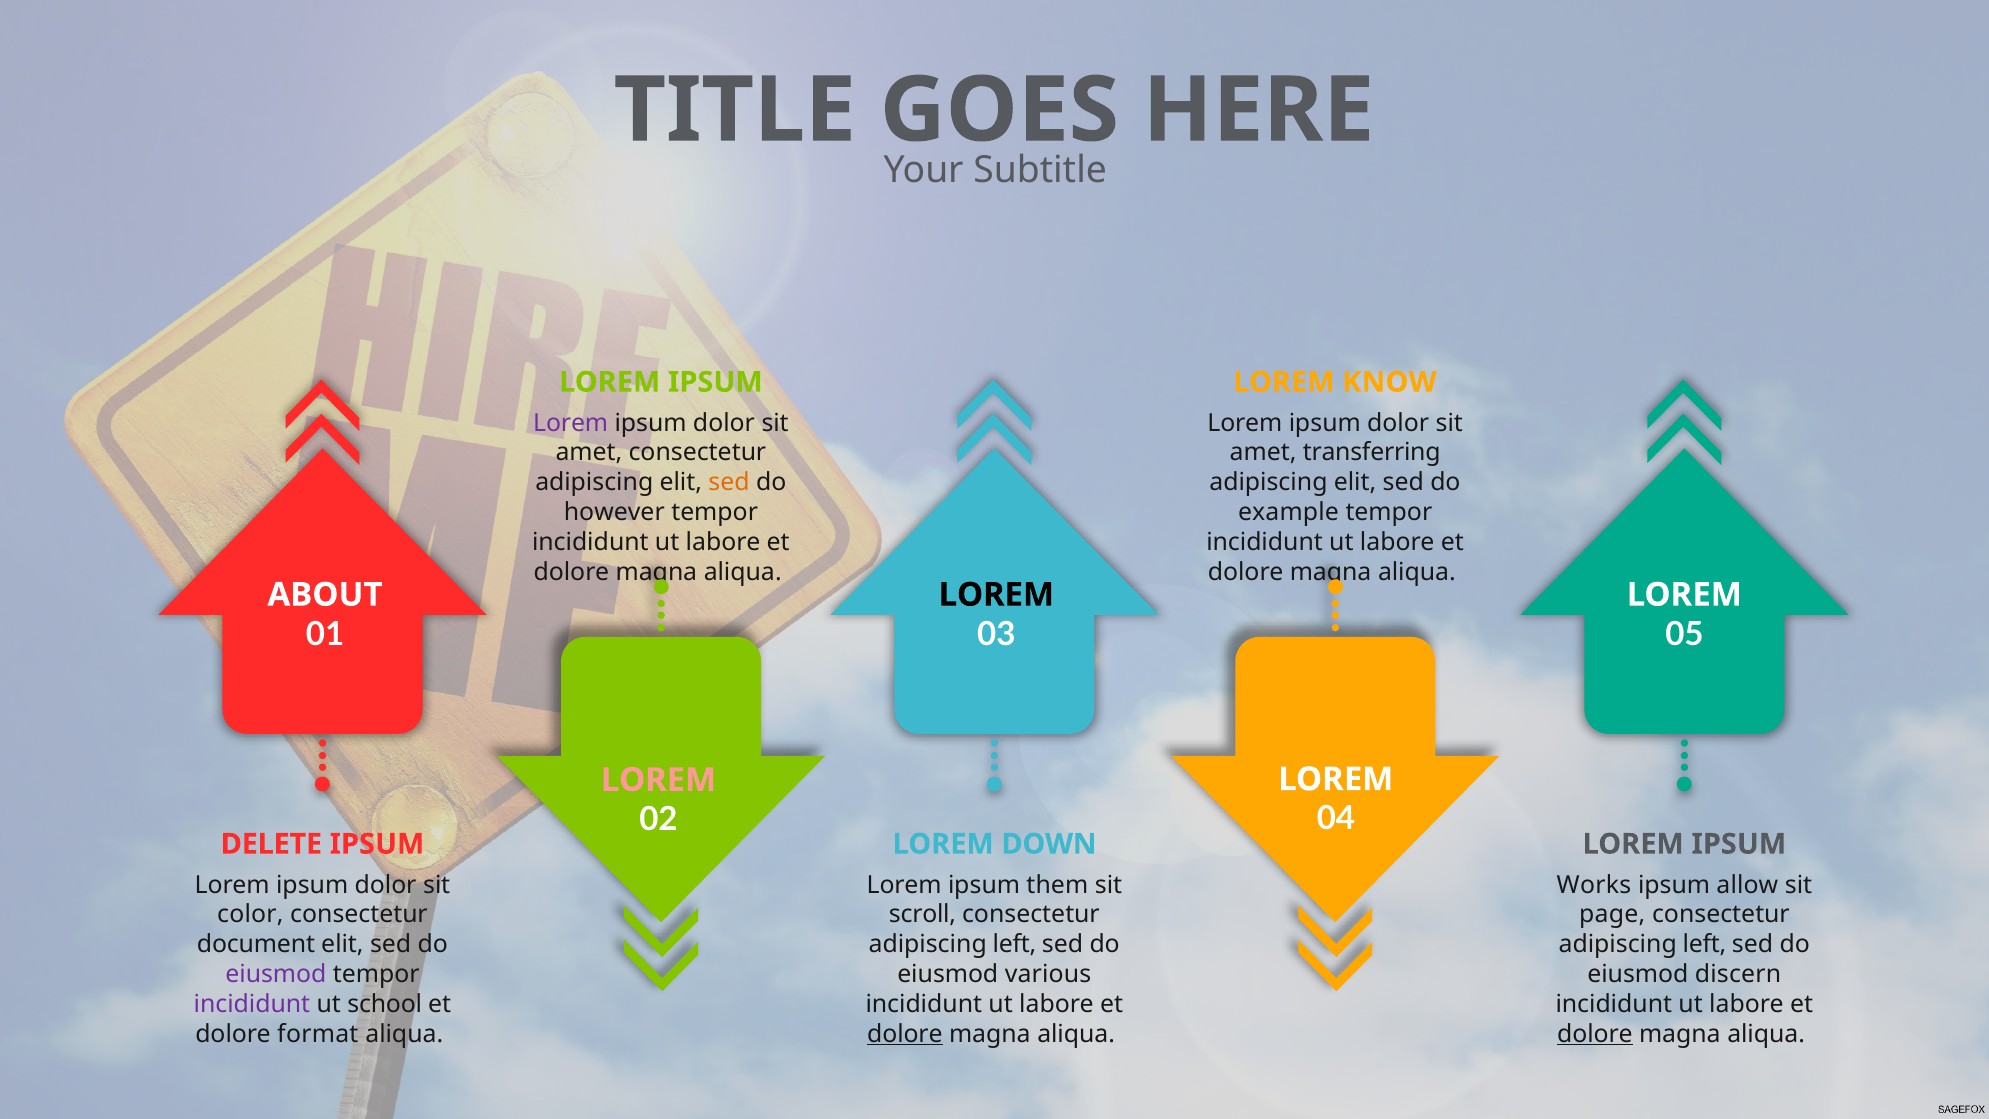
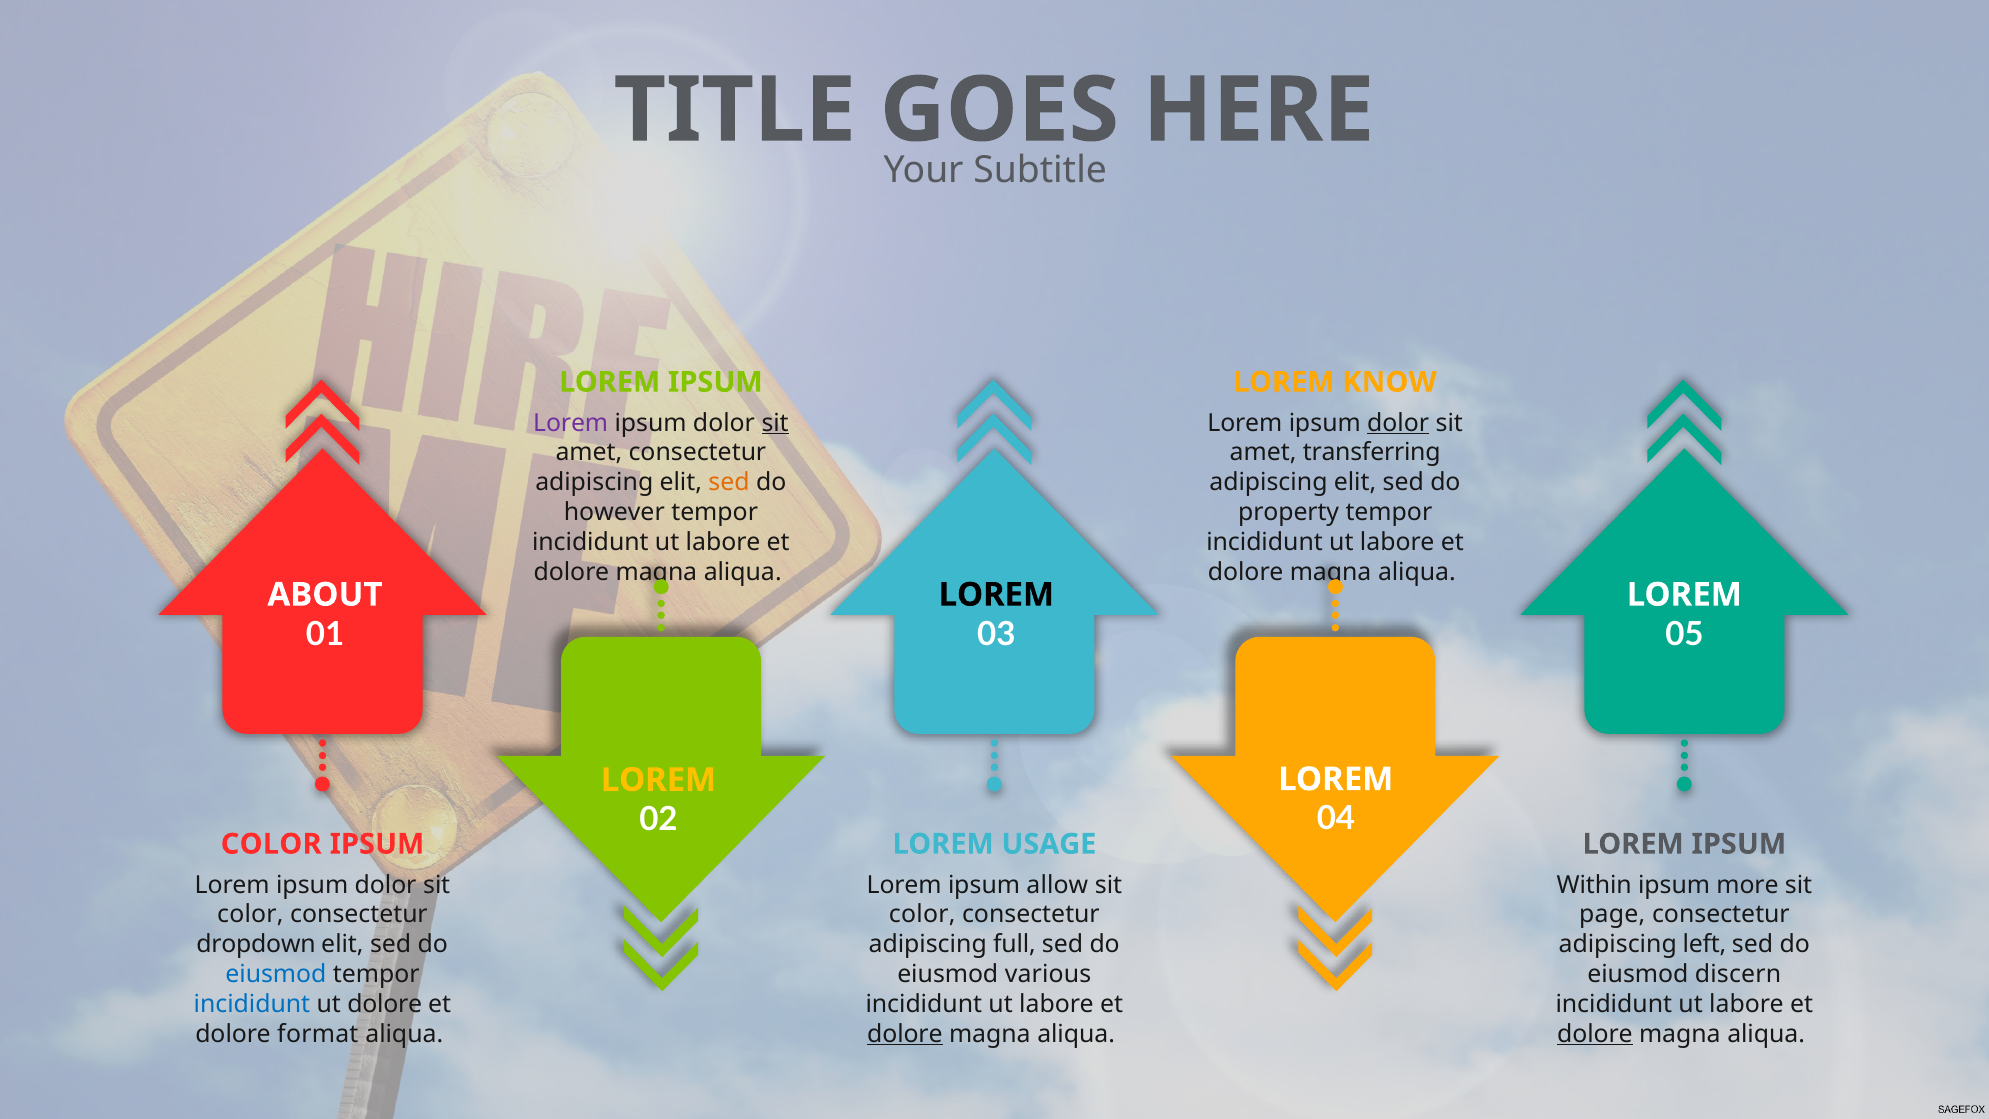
sit at (775, 423) underline: none -> present
dolor at (1398, 423) underline: none -> present
example: example -> property
LOREM at (659, 780) colour: pink -> yellow
DELETE at (271, 844): DELETE -> COLOR
DOWN: DOWN -> USAGE
them: them -> allow
Works: Works -> Within
allow: allow -> more
scroll at (922, 915): scroll -> color
document: document -> dropdown
left at (1014, 944): left -> full
eiusmod at (276, 974) colour: purple -> blue
incididunt at (252, 1004) colour: purple -> blue
ut school: school -> dolore
